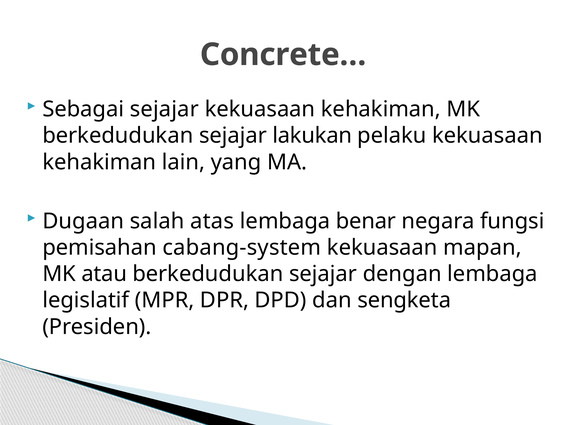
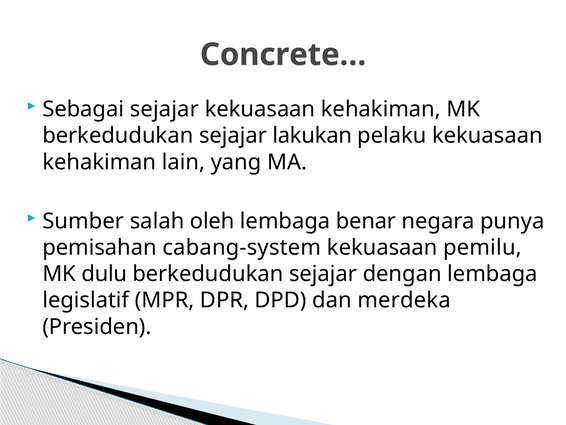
Dugaan: Dugaan -> Sumber
atas: atas -> oleh
fungsi: fungsi -> punya
mapan: mapan -> pemilu
atau: atau -> dulu
sengketa: sengketa -> merdeka
